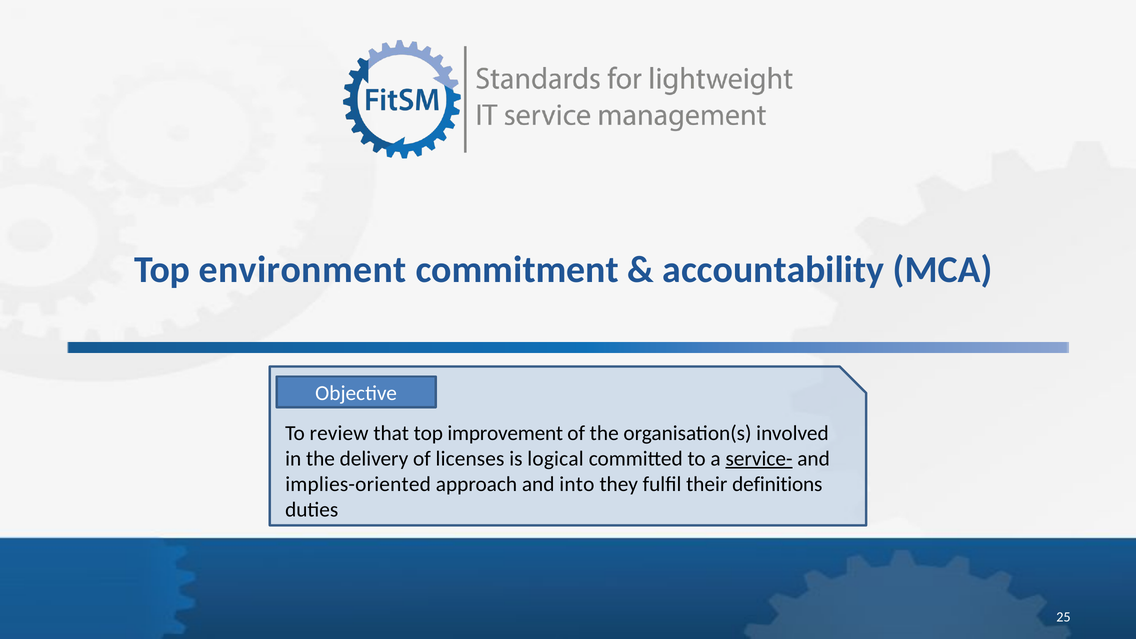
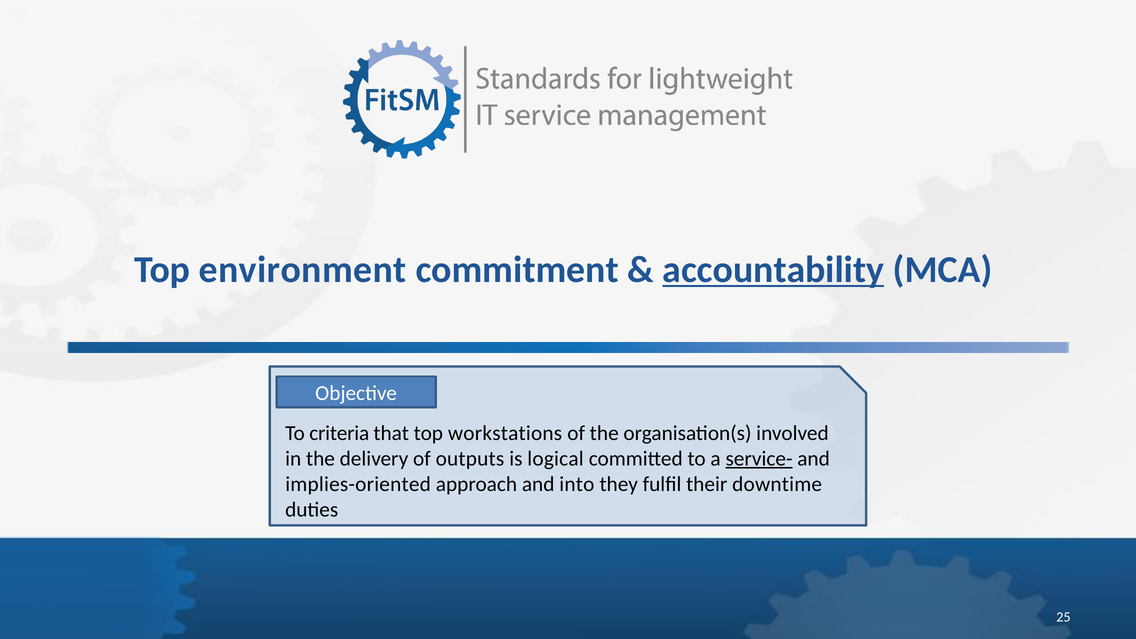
accountability underline: none -> present
review: review -> criteria
improvement: improvement -> workstations
licenses: licenses -> outputs
definitions: definitions -> downtime
